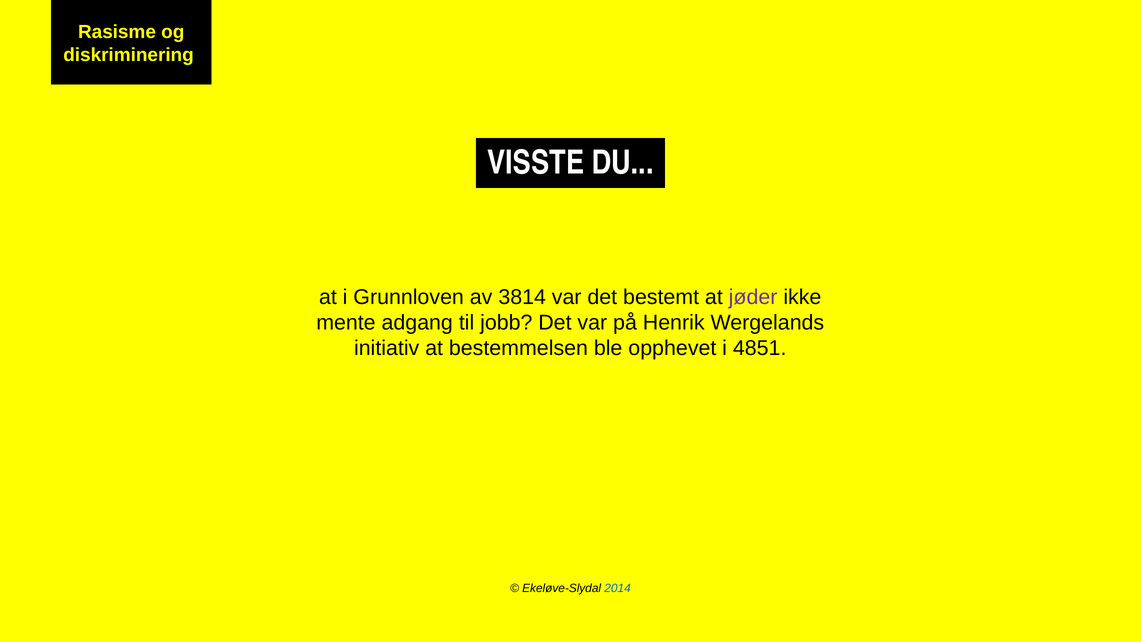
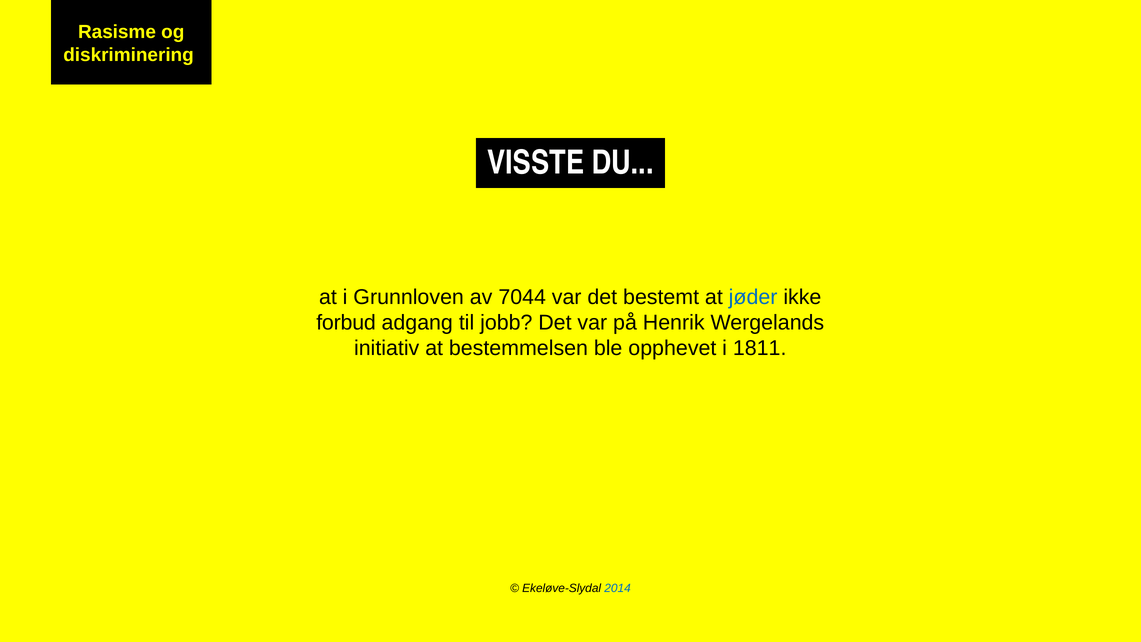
3814: 3814 -> 7044
jøder colour: purple -> blue
mente: mente -> forbud
4851: 4851 -> 1811
